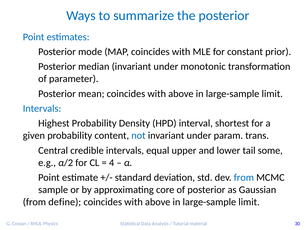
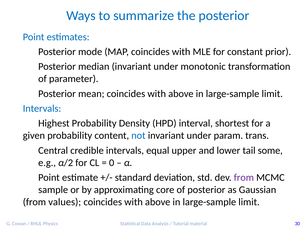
4: 4 -> 0
from at (244, 178) colour: blue -> purple
define: define -> values
